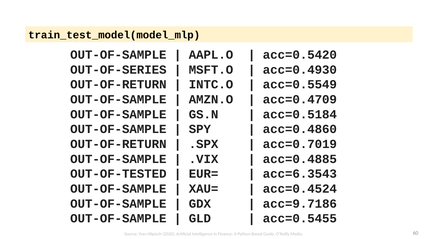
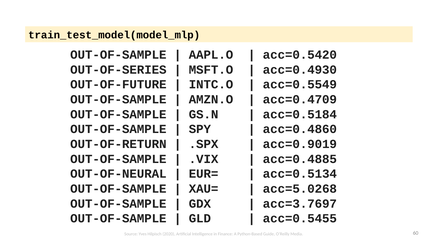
OUT-OF-RETURN at (118, 84): OUT-OF-RETURN -> OUT-OF-FUTURE
acc=0.7019: acc=0.7019 -> acc=0.9019
OUT-OF-TESTED: OUT-OF-TESTED -> OUT-OF-NEURAL
acc=6.3543: acc=6.3543 -> acc=0.5134
acc=0.4524: acc=0.4524 -> acc=5.0268
acc=9.7186: acc=9.7186 -> acc=3.7697
